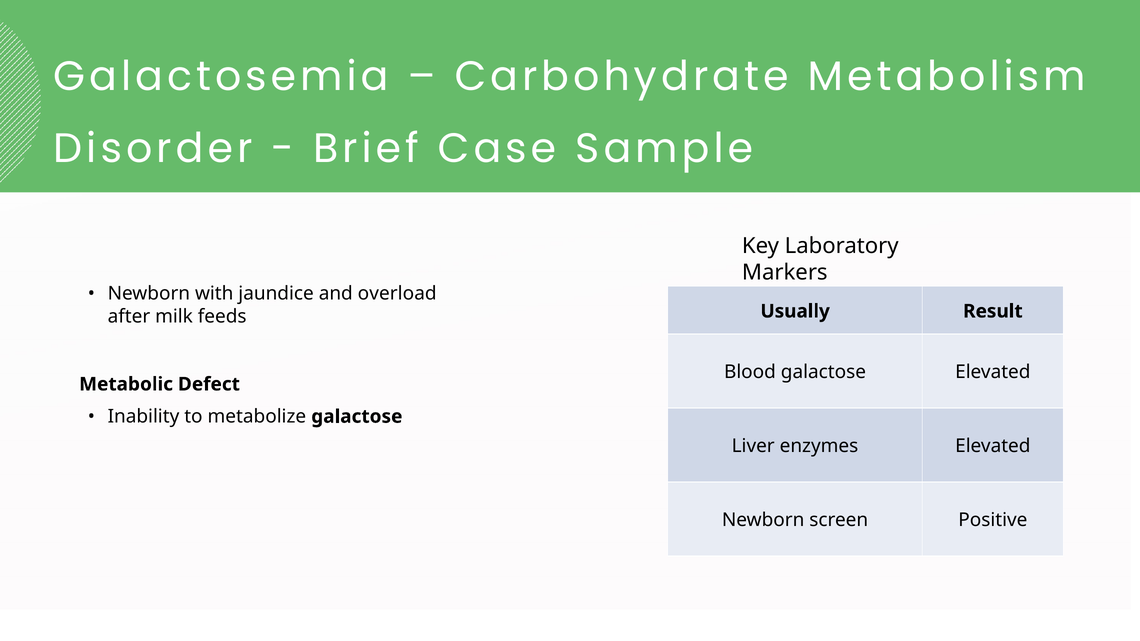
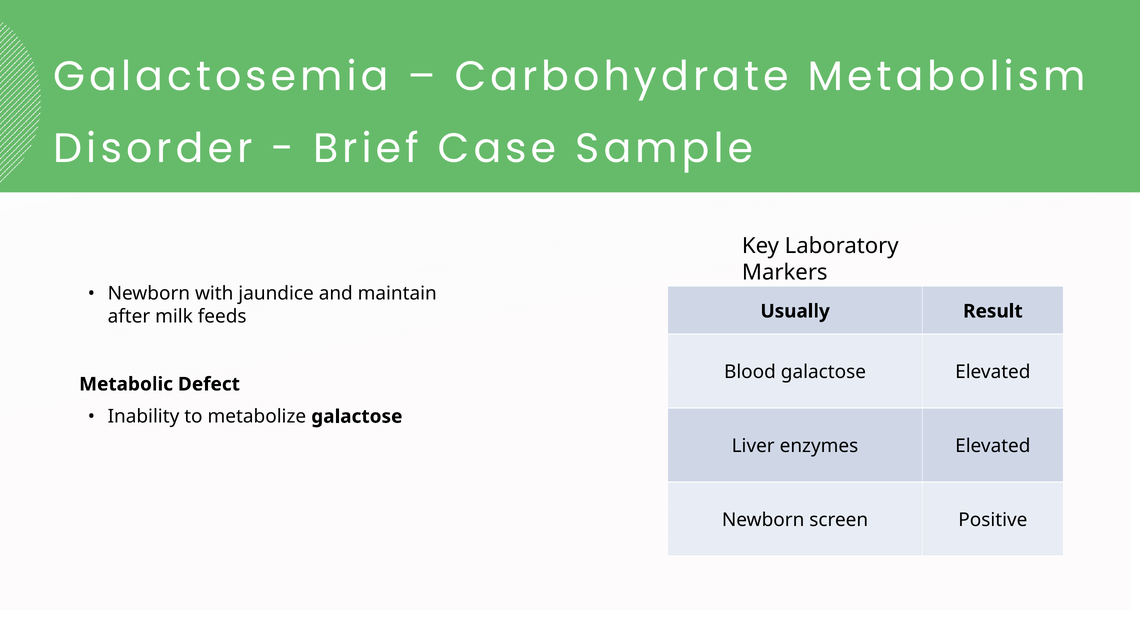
overload: overload -> maintain
